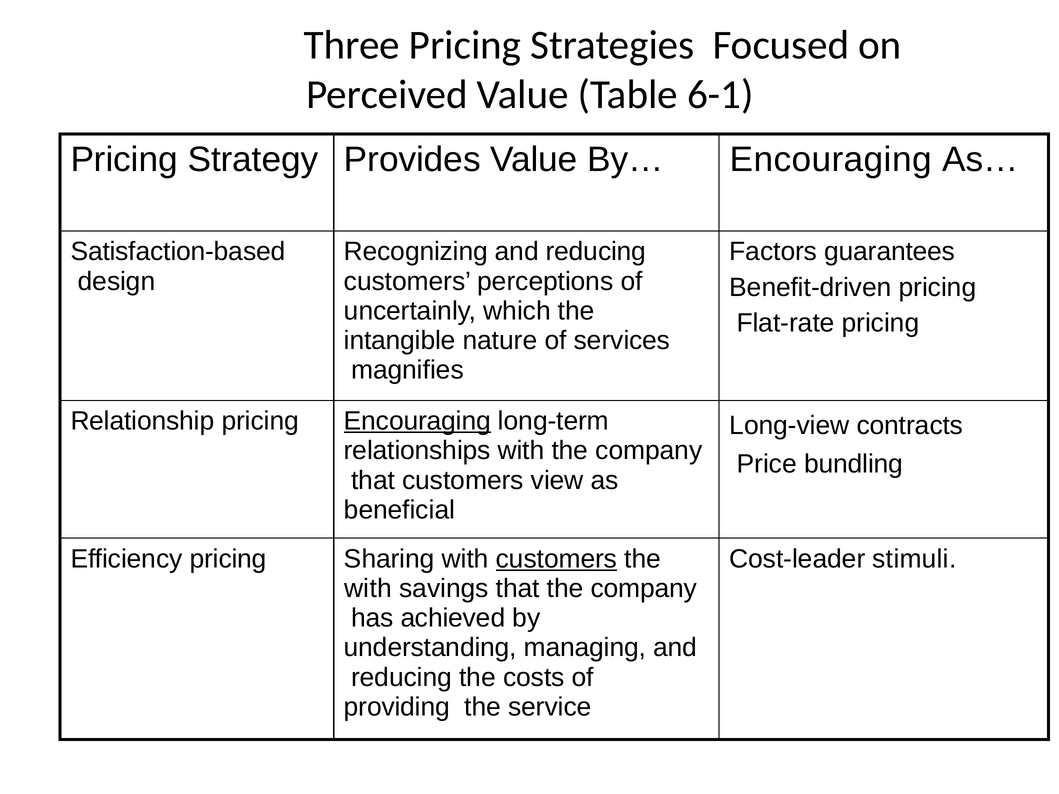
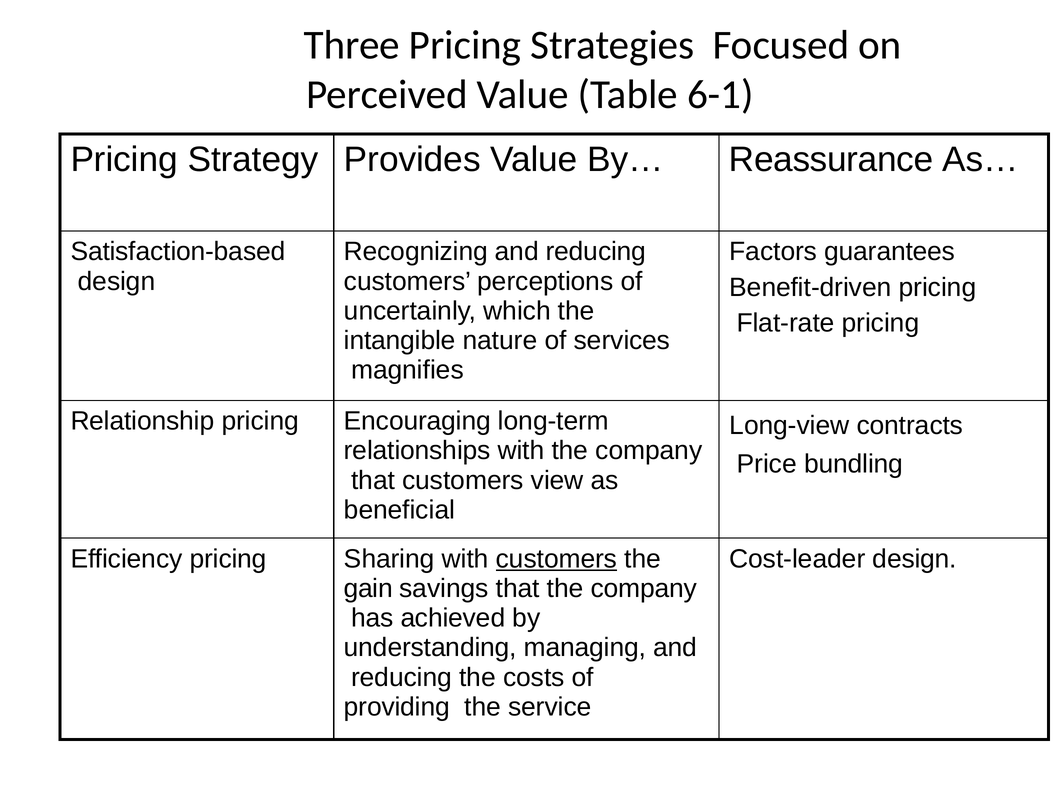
By… Encouraging: Encouraging -> Reassurance
Encouraging at (417, 421) underline: present -> none
Cost-leader stimuli: stimuli -> design
with at (368, 589): with -> gain
